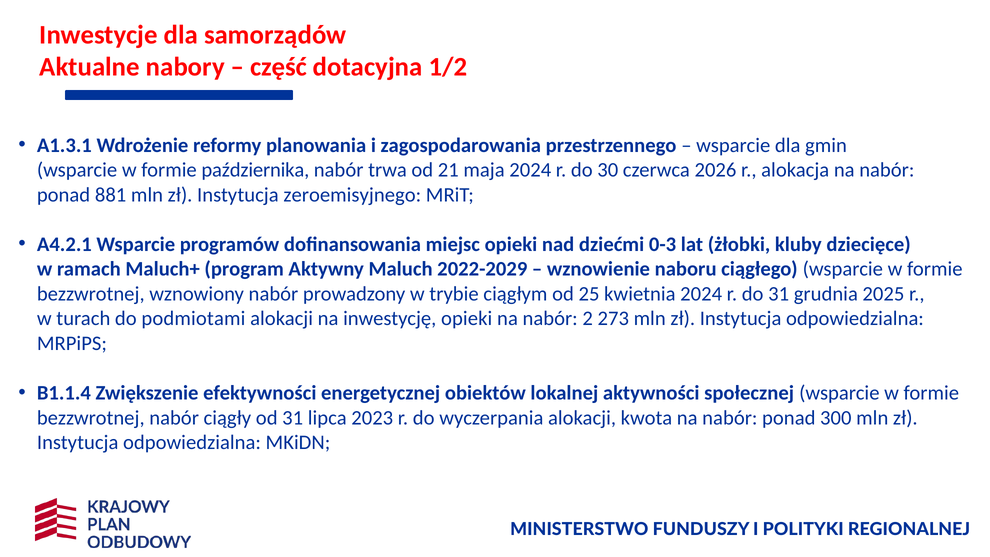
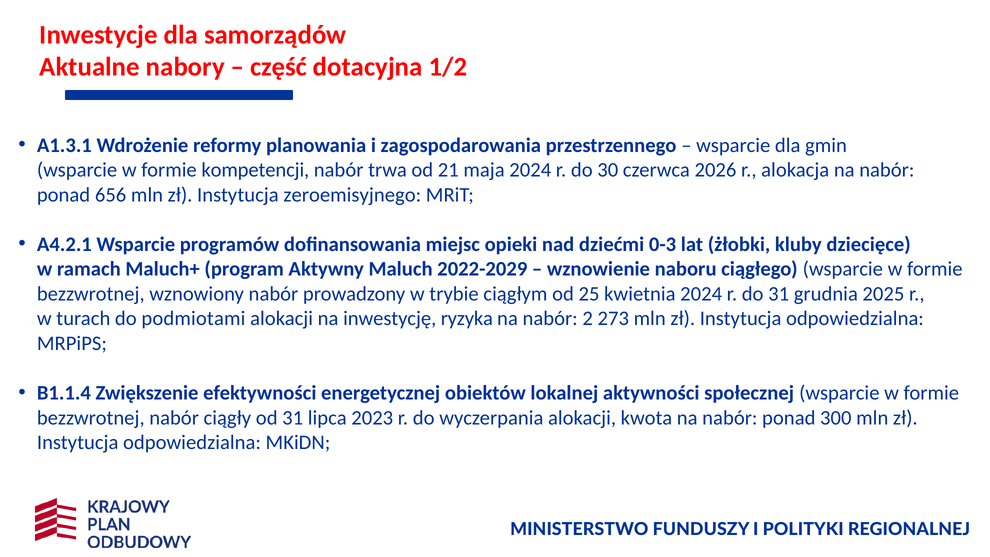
października: października -> kompetencji
881: 881 -> 656
inwestycję opieki: opieki -> ryzyka
